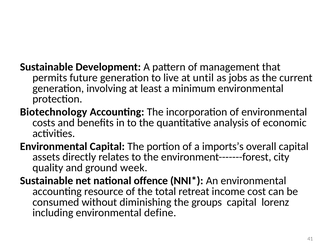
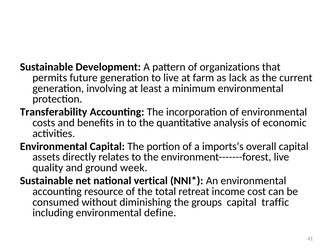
management: management -> organizations
until: until -> farm
jobs: jobs -> lack
Biotechnology: Biotechnology -> Transferability
environment-------forest city: city -> live
offence: offence -> vertical
lorenz: lorenz -> traffic
